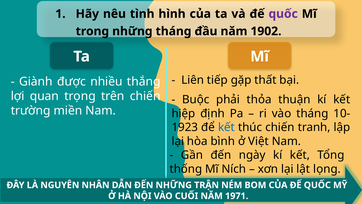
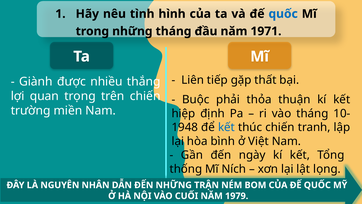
quốc at (283, 14) colour: purple -> blue
1902: 1902 -> 1971
1923: 1923 -> 1948
1971: 1971 -> 1979
